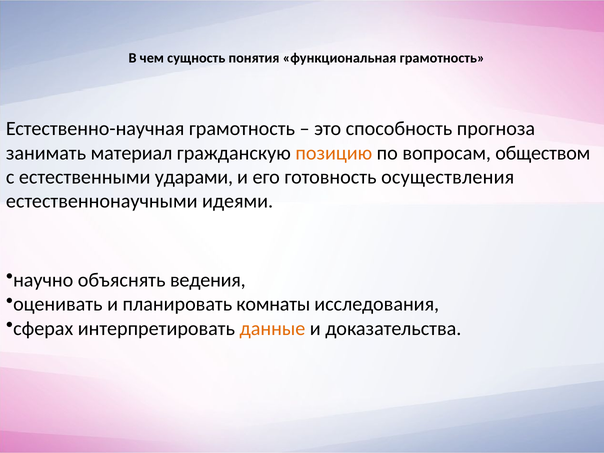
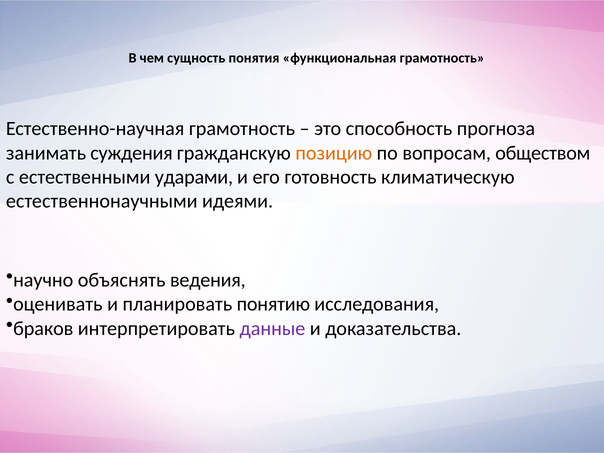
материал: материал -> суждения
осуществления: осуществления -> климатическую
комнаты: комнаты -> понятию
сферах: сферах -> браков
данные colour: orange -> purple
